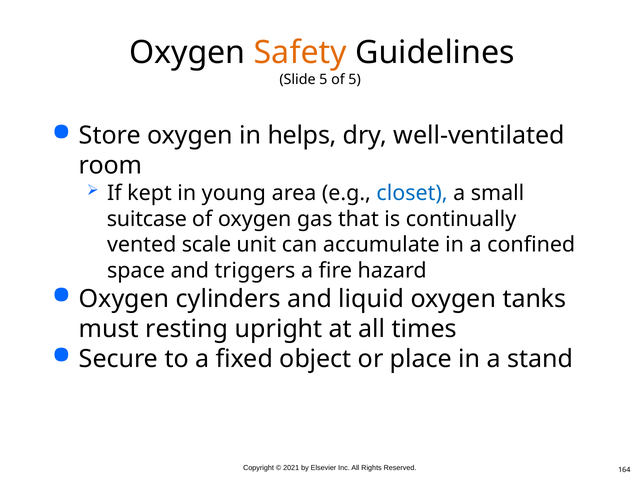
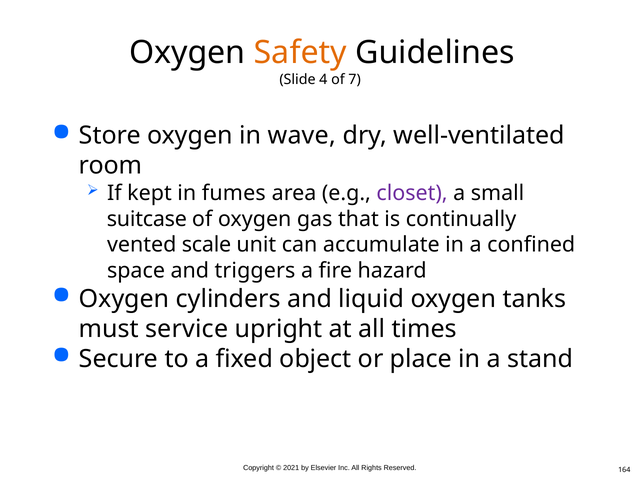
Slide 5: 5 -> 4
of 5: 5 -> 7
helps: helps -> wave
young: young -> fumes
closet colour: blue -> purple
resting: resting -> service
